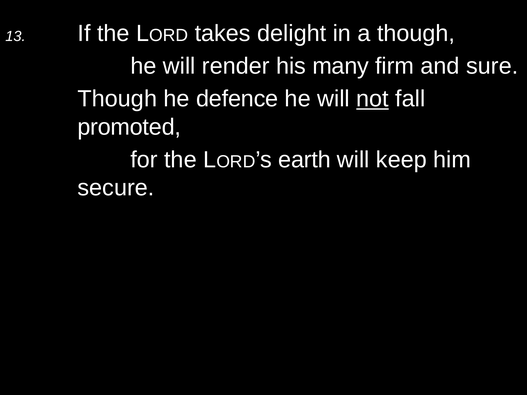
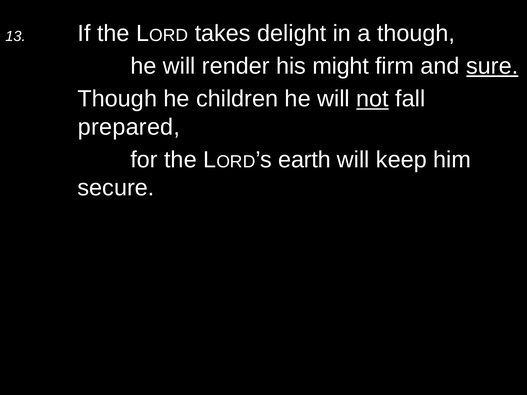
many: many -> might
sure underline: none -> present
defence: defence -> children
promoted: promoted -> prepared
